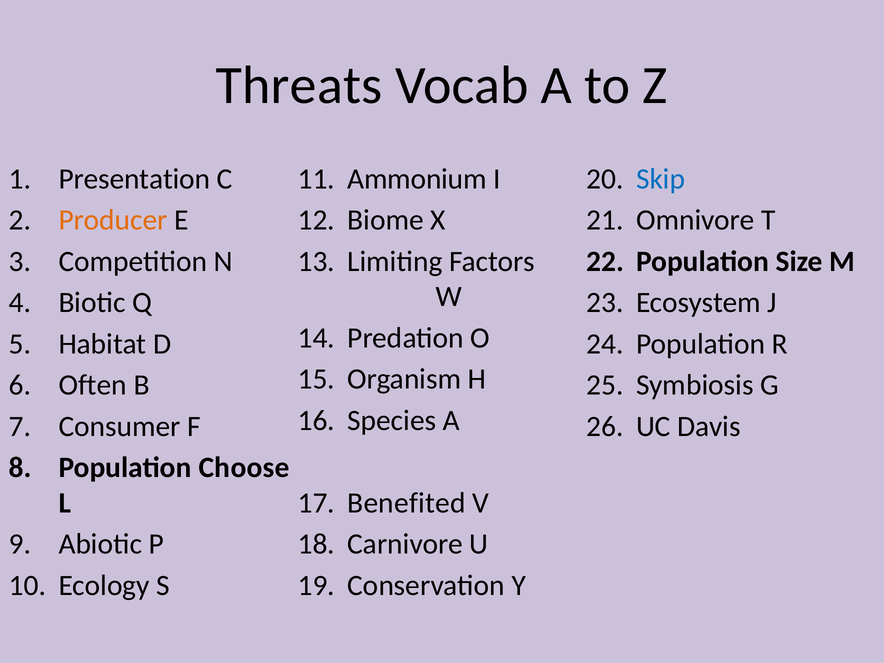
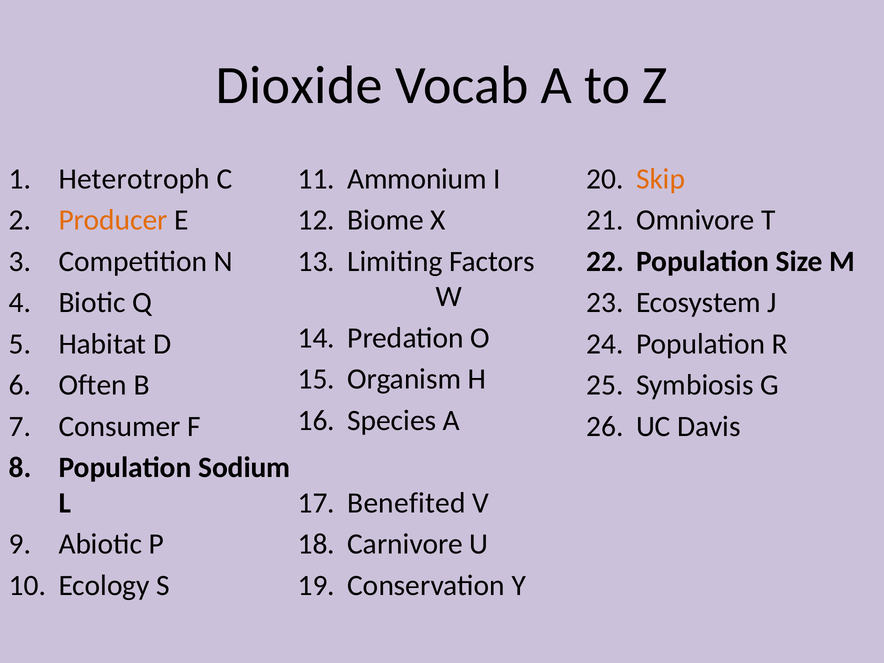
Threats: Threats -> Dioxide
Presentation: Presentation -> Heterotroph
Skip colour: blue -> orange
Choose: Choose -> Sodium
